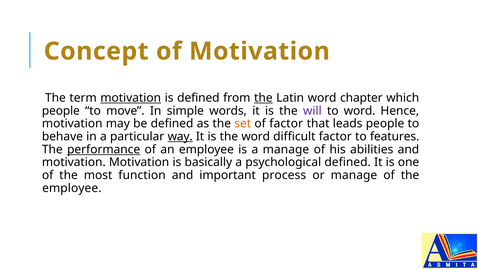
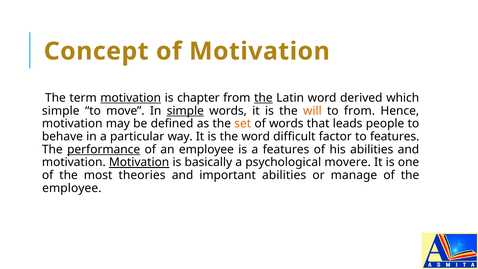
is defined: defined -> chapter
chapter: chapter -> derived
people at (61, 111): people -> simple
simple at (185, 111) underline: none -> present
will colour: purple -> orange
to word: word -> from
of factor: factor -> words
way underline: present -> none
a manage: manage -> features
Motivation at (139, 162) underline: none -> present
psychological defined: defined -> movere
function: function -> theories
important process: process -> abilities
